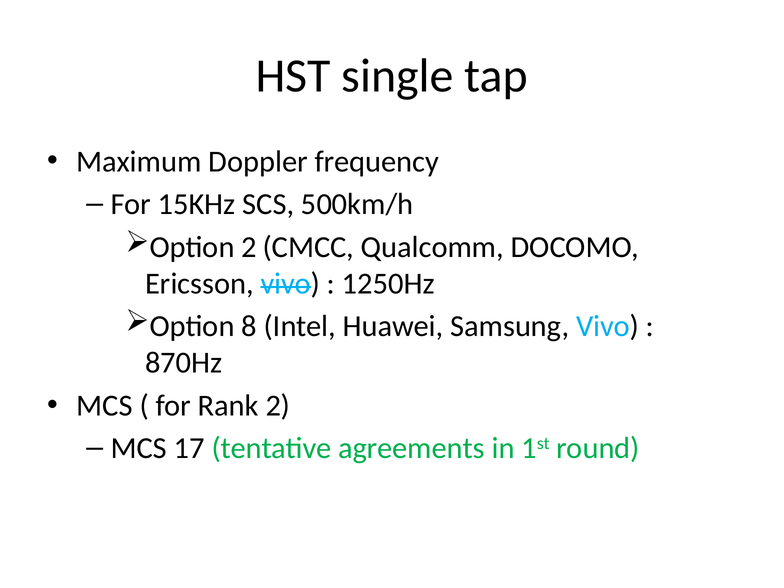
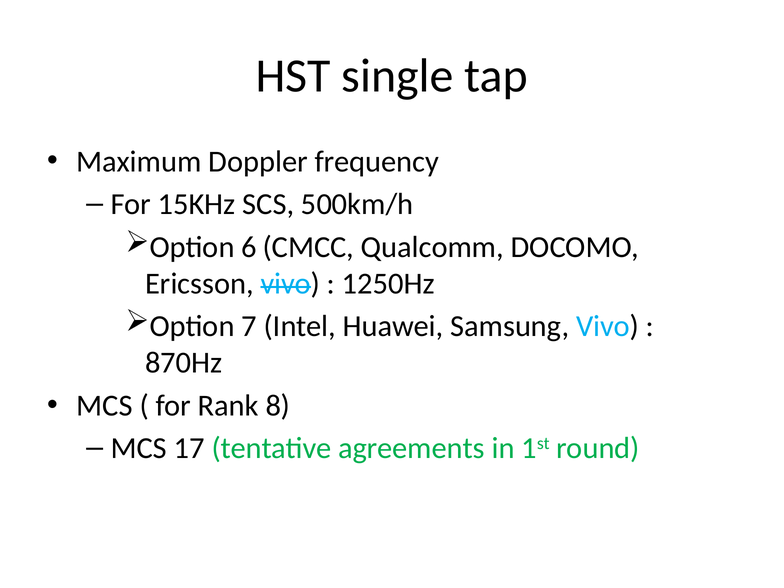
Option 2: 2 -> 6
8: 8 -> 7
Rank 2: 2 -> 8
